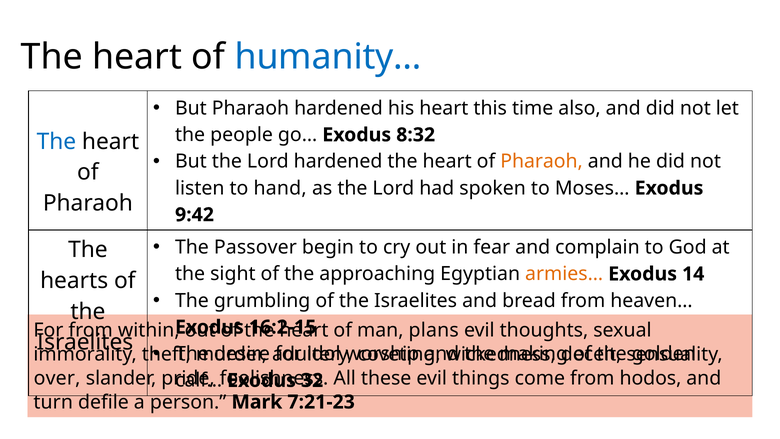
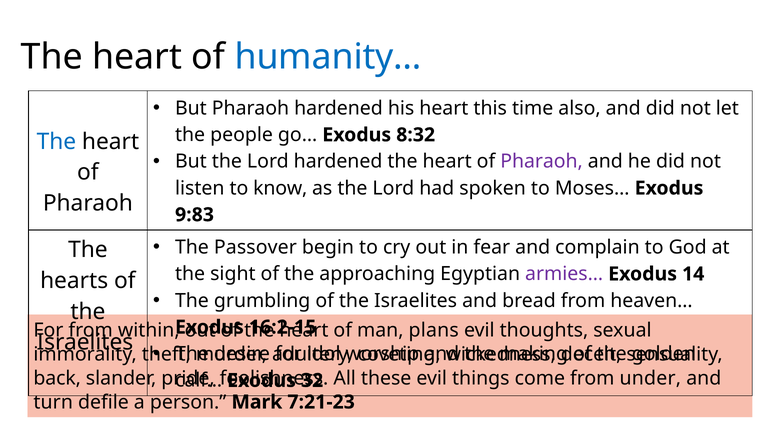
Pharaoh at (542, 161) colour: orange -> purple
hand: hand -> know
9:42: 9:42 -> 9:83
armies… colour: orange -> purple
over: over -> back
hodos: hodos -> under
